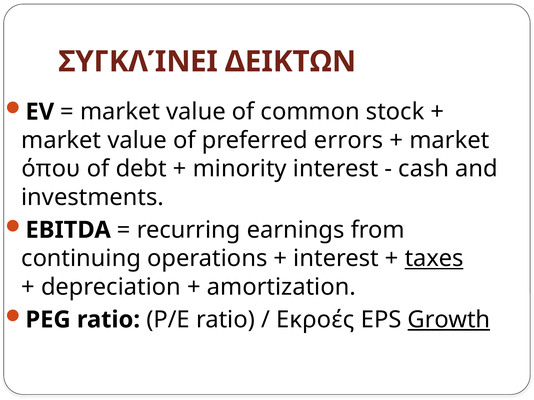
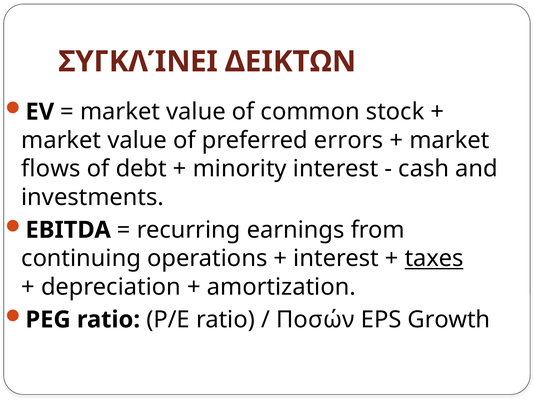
όπου: όπου -> flows
Εκροές: Εκροές -> Ποσών
Growth underline: present -> none
